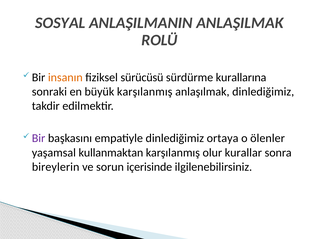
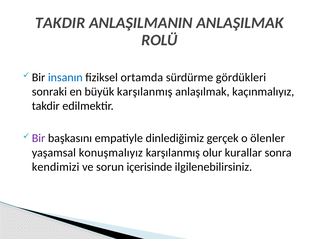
SOSYAL at (60, 23): SOSYAL -> TAKDIR
insanın colour: orange -> blue
sürücüsü: sürücüsü -> ortamda
kurallarına: kurallarına -> gördükleri
anlaşılmak dinlediğimiz: dinlediğimiz -> kaçınmalıyız
ortaya: ortaya -> gerçek
kullanmaktan: kullanmaktan -> konuşmalıyız
bireylerin: bireylerin -> kendimizi
